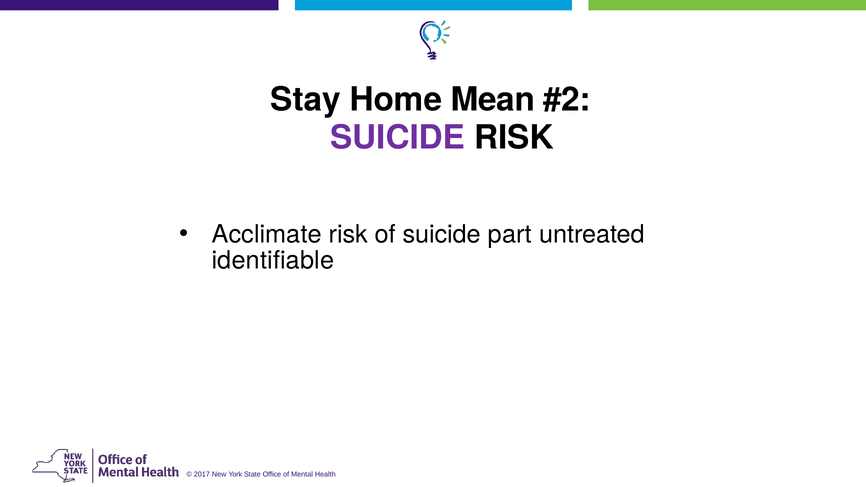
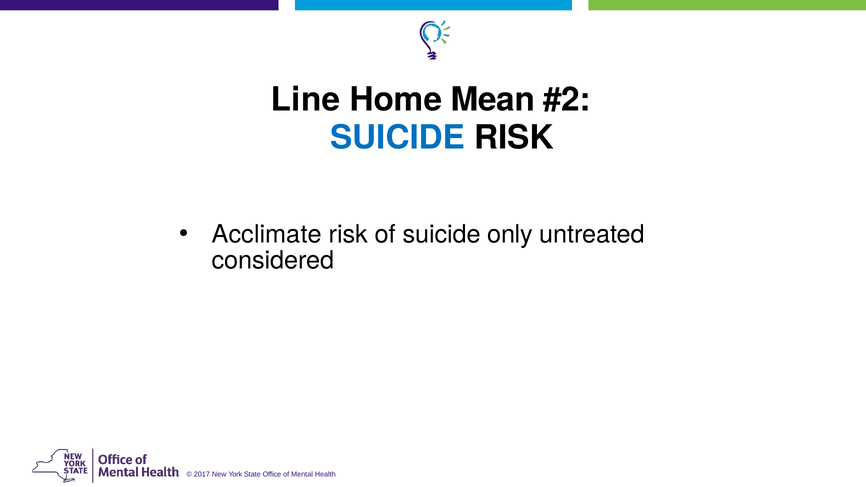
Stay: Stay -> Line
SUICIDE at (398, 138) colour: purple -> blue
part: part -> only
identifiable: identifiable -> considered
